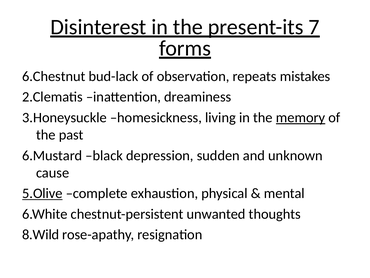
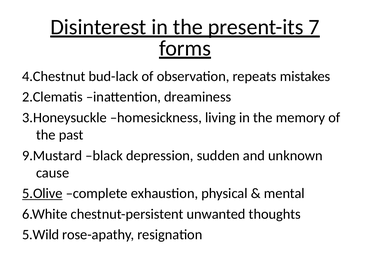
6.Chestnut: 6.Chestnut -> 4.Chestnut
memory underline: present -> none
6.Mustard: 6.Mustard -> 9.Mustard
8.Wild: 8.Wild -> 5.Wild
